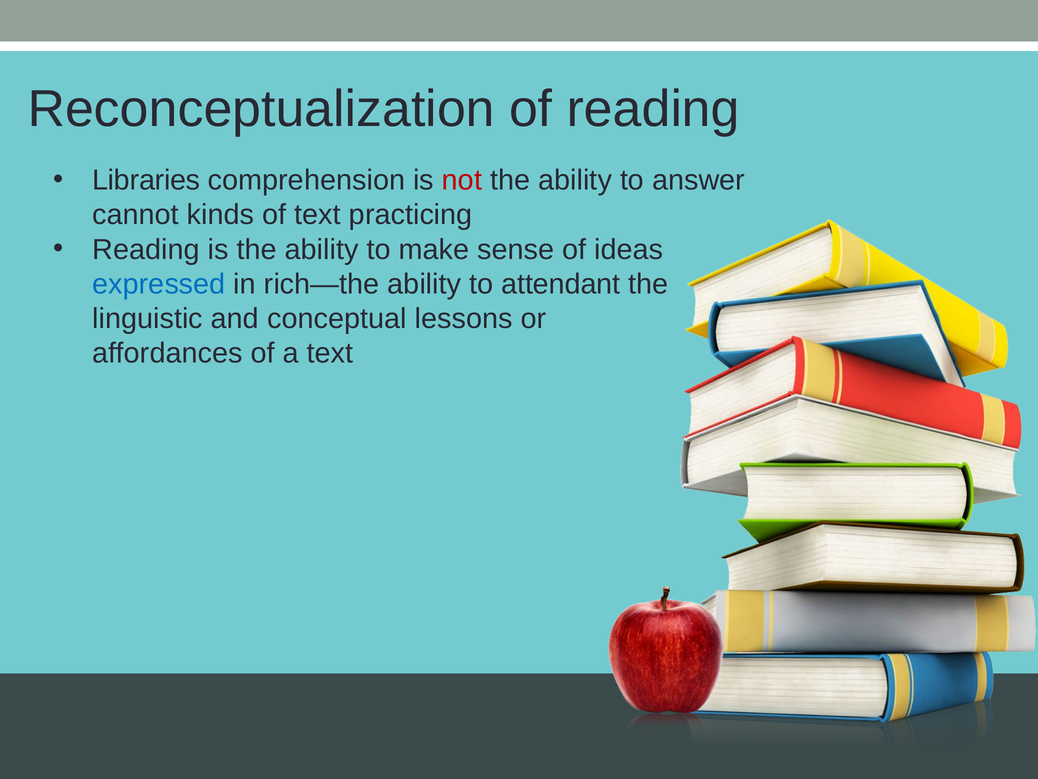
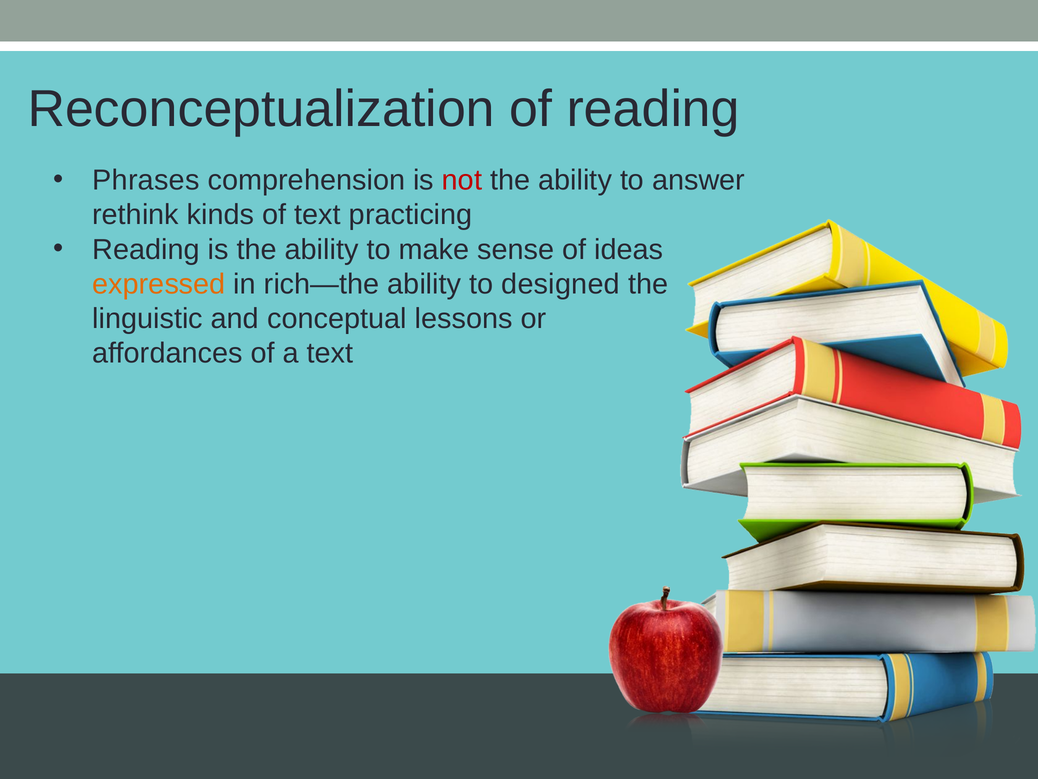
Libraries: Libraries -> Phrases
cannot: cannot -> rethink
expressed colour: blue -> orange
attendant: attendant -> designed
